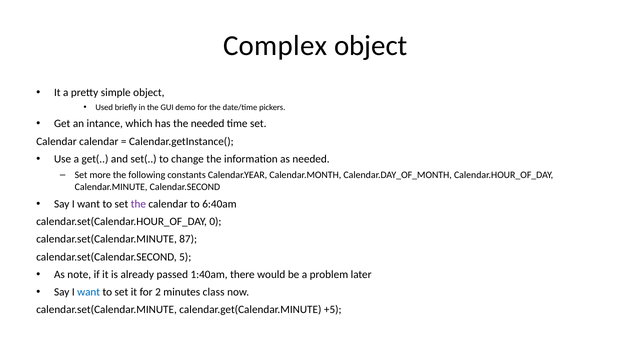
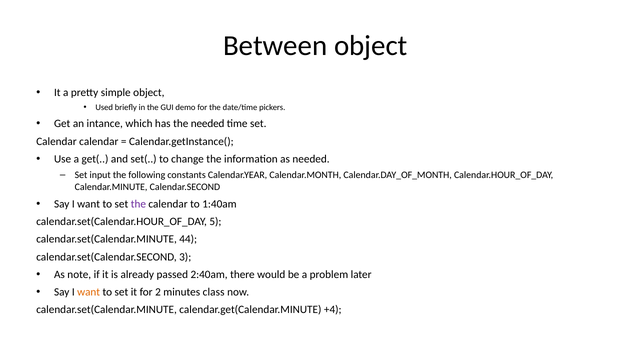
Complex: Complex -> Between
more: more -> input
6:40am: 6:40am -> 1:40am
0: 0 -> 5
87: 87 -> 44
5: 5 -> 3
1:40am: 1:40am -> 2:40am
want at (89, 292) colour: blue -> orange
+5: +5 -> +4
